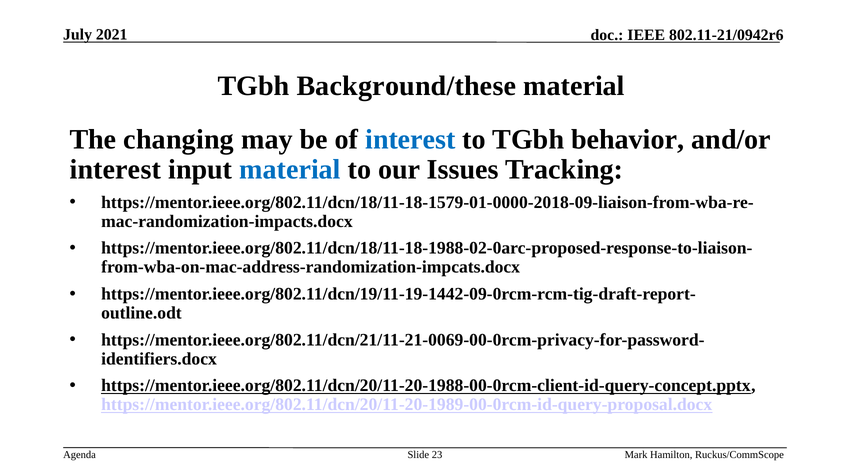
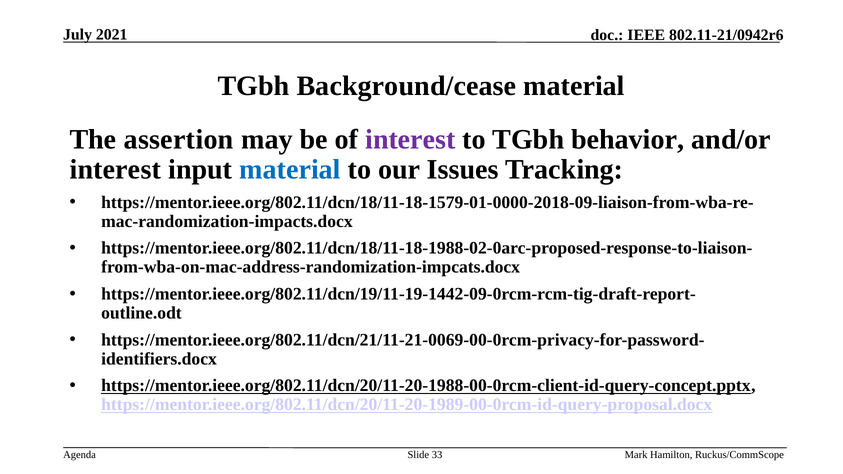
Background/these: Background/these -> Background/cease
changing: changing -> assertion
interest at (410, 139) colour: blue -> purple
23: 23 -> 33
